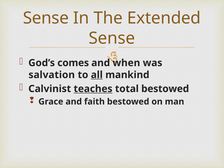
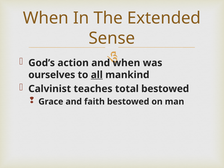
Sense at (46, 18): Sense -> When
comes: comes -> action
salvation: salvation -> ourselves
teaches underline: present -> none
